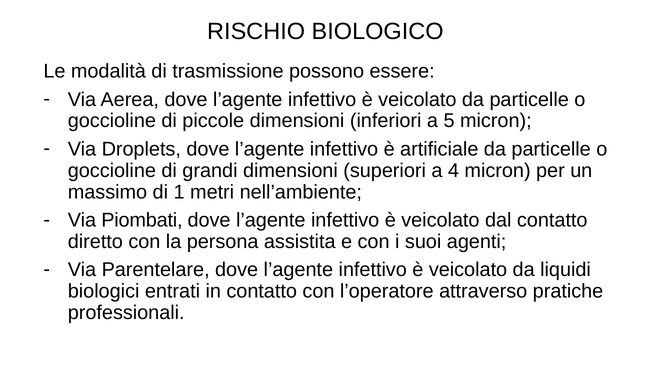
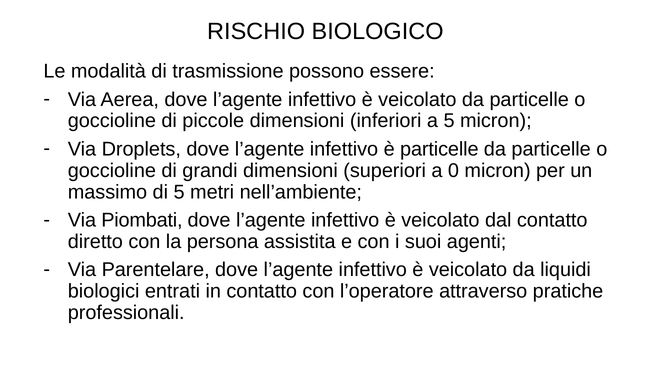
è artificiale: artificiale -> particelle
4: 4 -> 0
di 1: 1 -> 5
